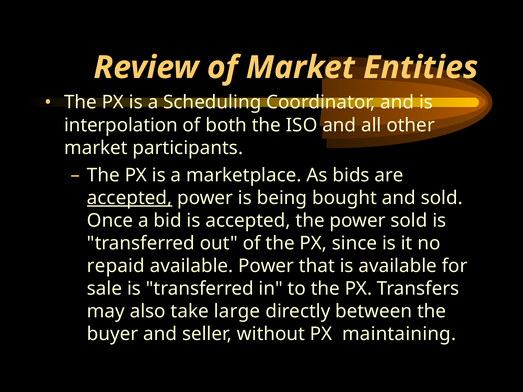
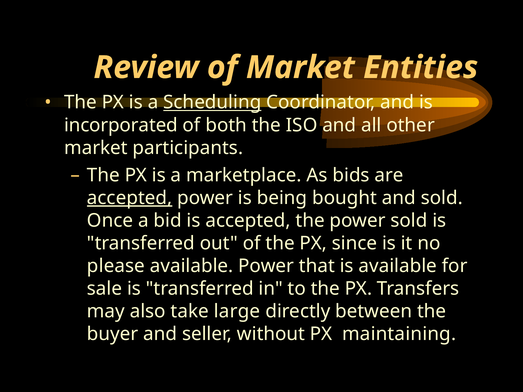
Scheduling underline: none -> present
interpolation: interpolation -> incorporated
repaid: repaid -> please
